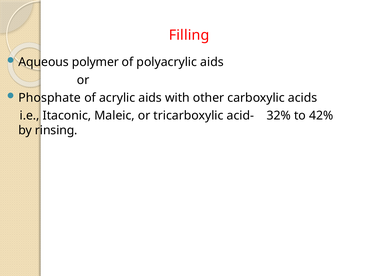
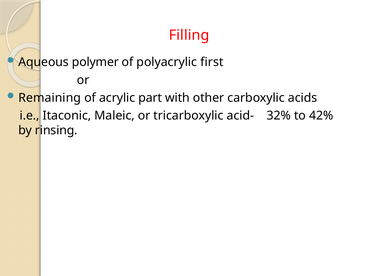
polyacrylic aids: aids -> first
Phosphate: Phosphate -> Remaining
acrylic aids: aids -> part
